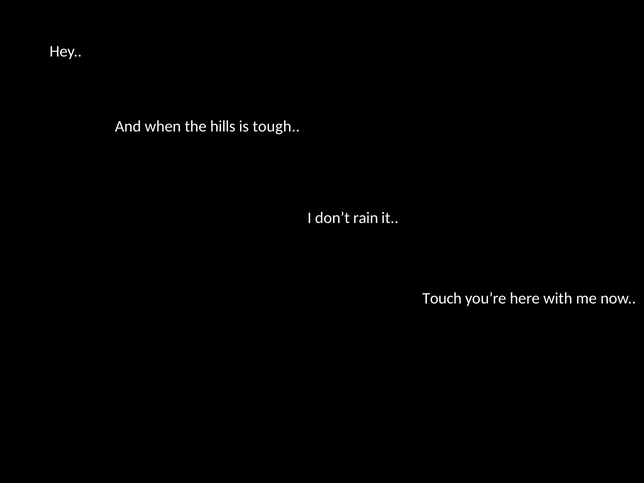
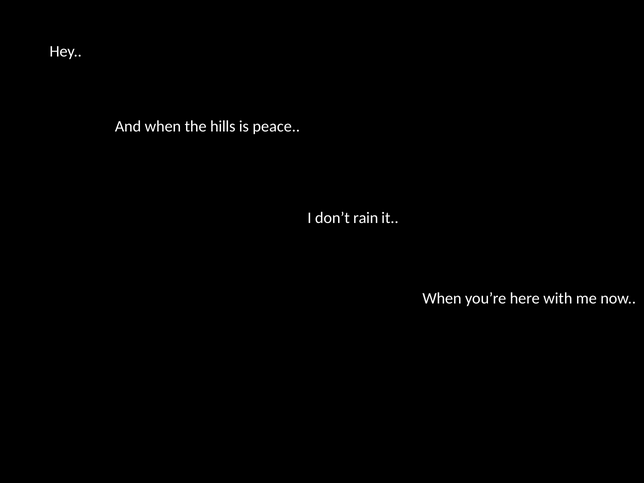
tough: tough -> peace
Touch at (442, 298): Touch -> When
